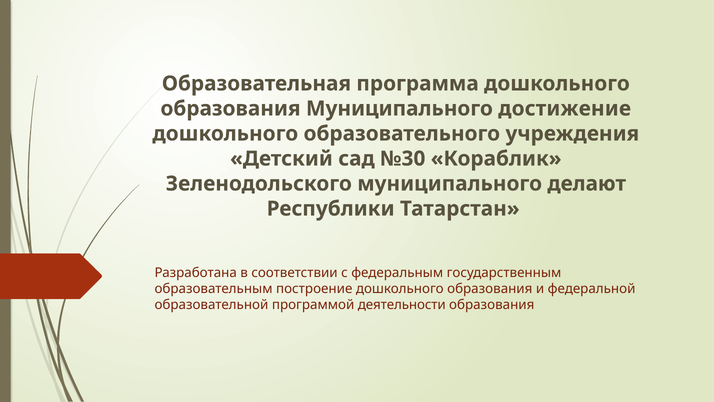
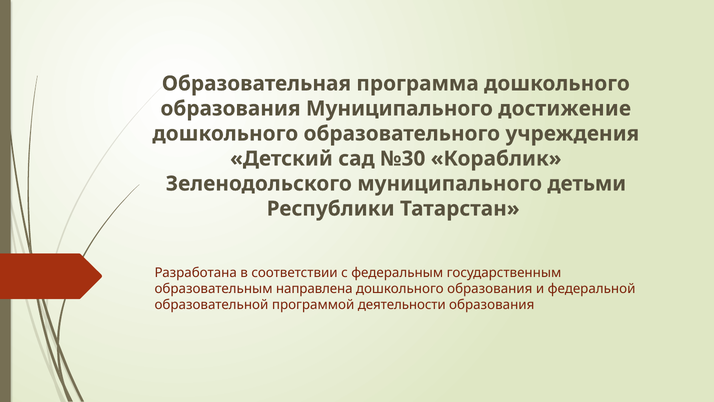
делают: делают -> детьми
построение: построение -> направлена
